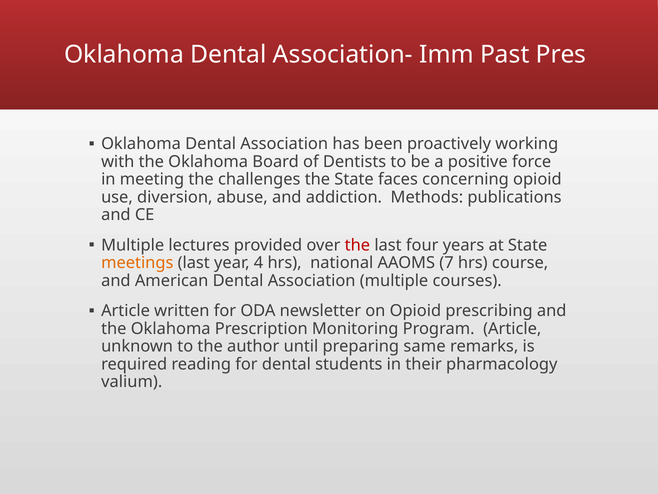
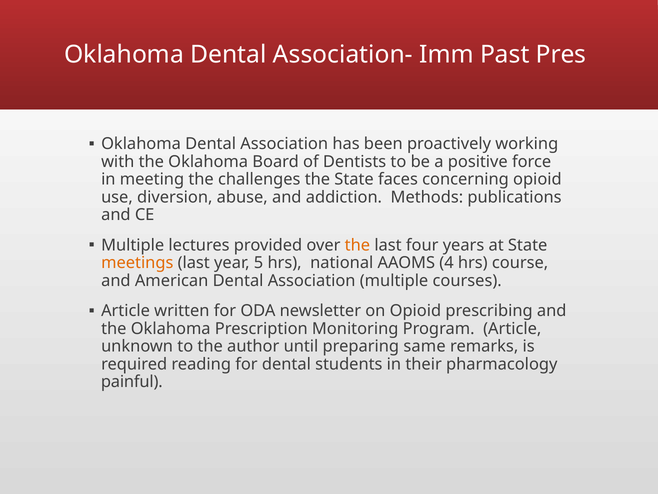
the at (357, 245) colour: red -> orange
4: 4 -> 5
7: 7 -> 4
valium: valium -> painful
